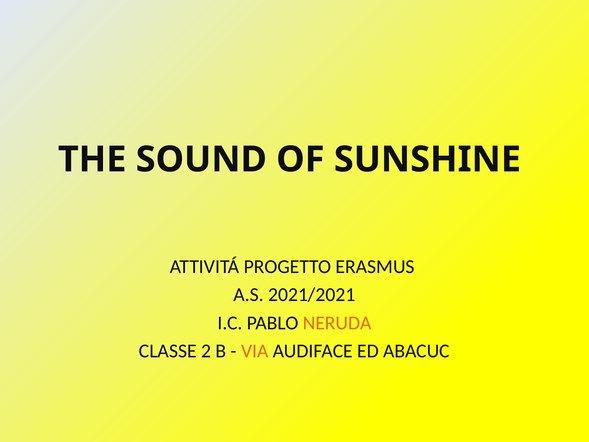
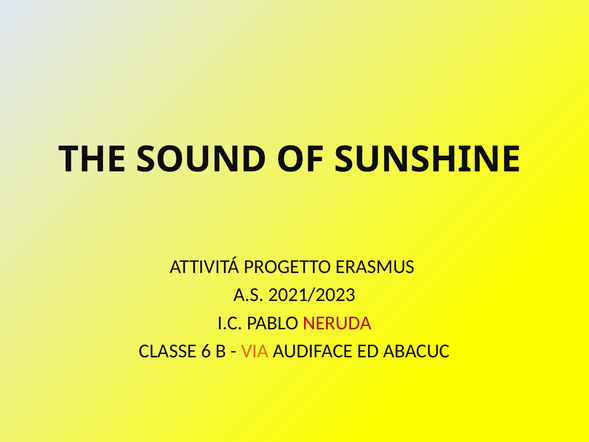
2021/2021: 2021/2021 -> 2021/2023
NERUDA colour: orange -> red
2: 2 -> 6
